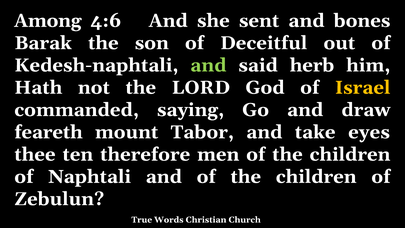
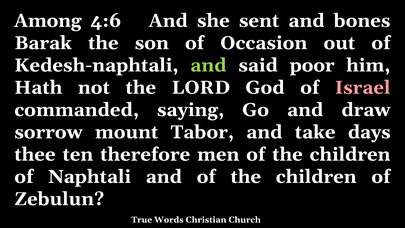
Deceitful: Deceitful -> Occasion
herb: herb -> poor
Israel colour: yellow -> pink
feareth: feareth -> sorrow
eyes: eyes -> days
